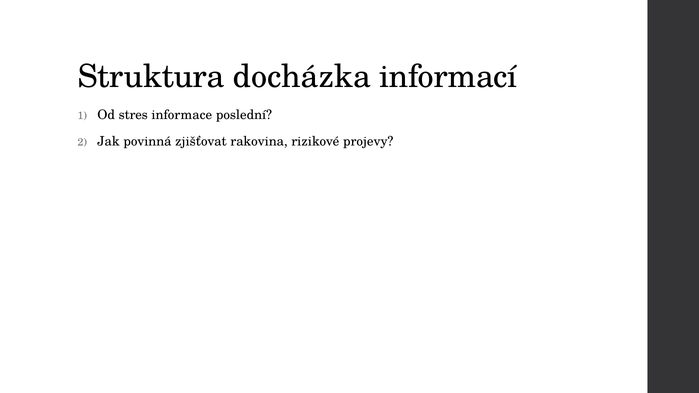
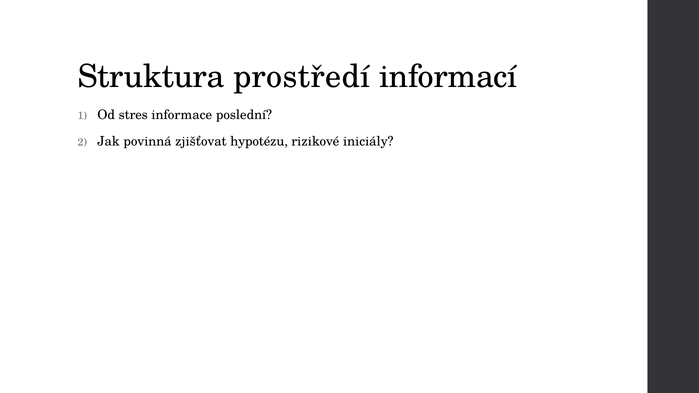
docházka: docházka -> prostředí
rakovina: rakovina -> hypotézu
projevy: projevy -> iniciály
